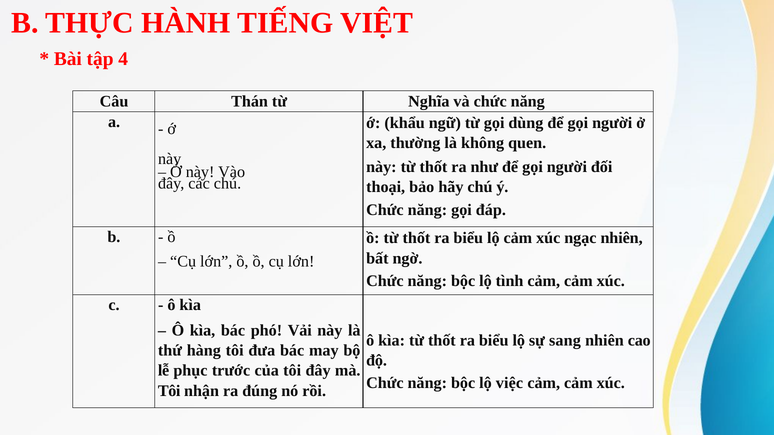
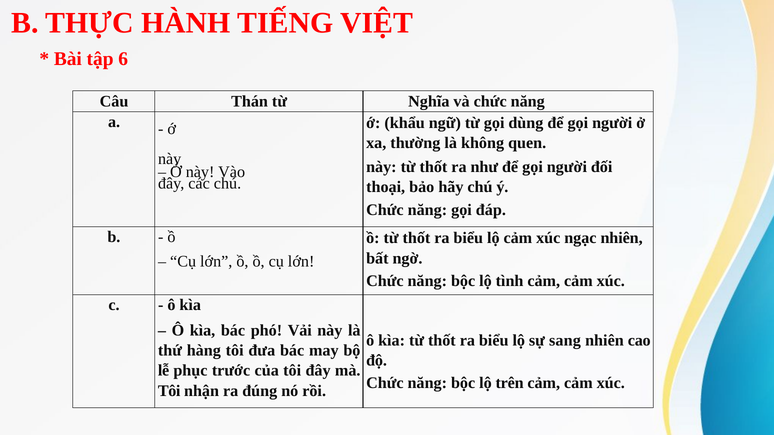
4: 4 -> 6
việc: việc -> trên
